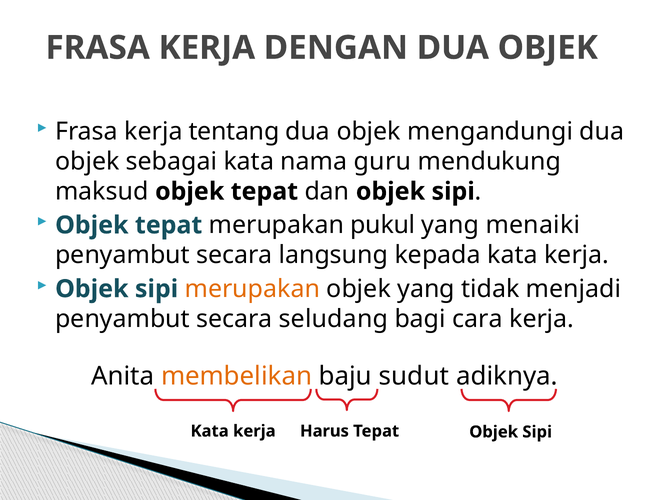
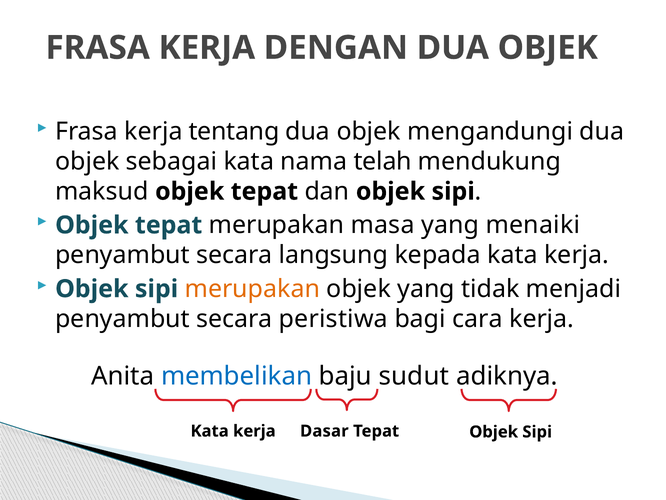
guru: guru -> telah
pukul: pukul -> masa
seludang: seludang -> peristiwa
membelikan colour: orange -> blue
Harus: Harus -> Dasar
